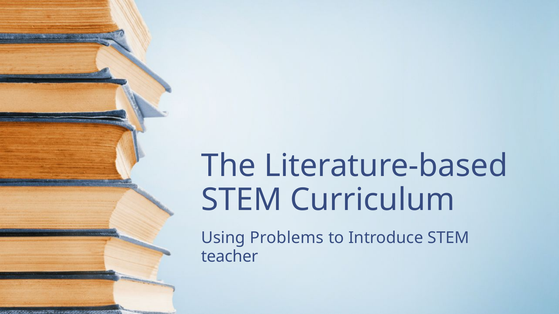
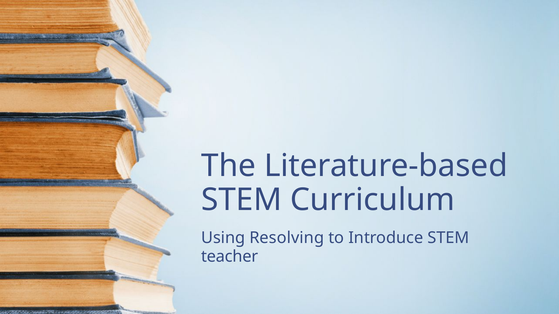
Problems: Problems -> Resolving
